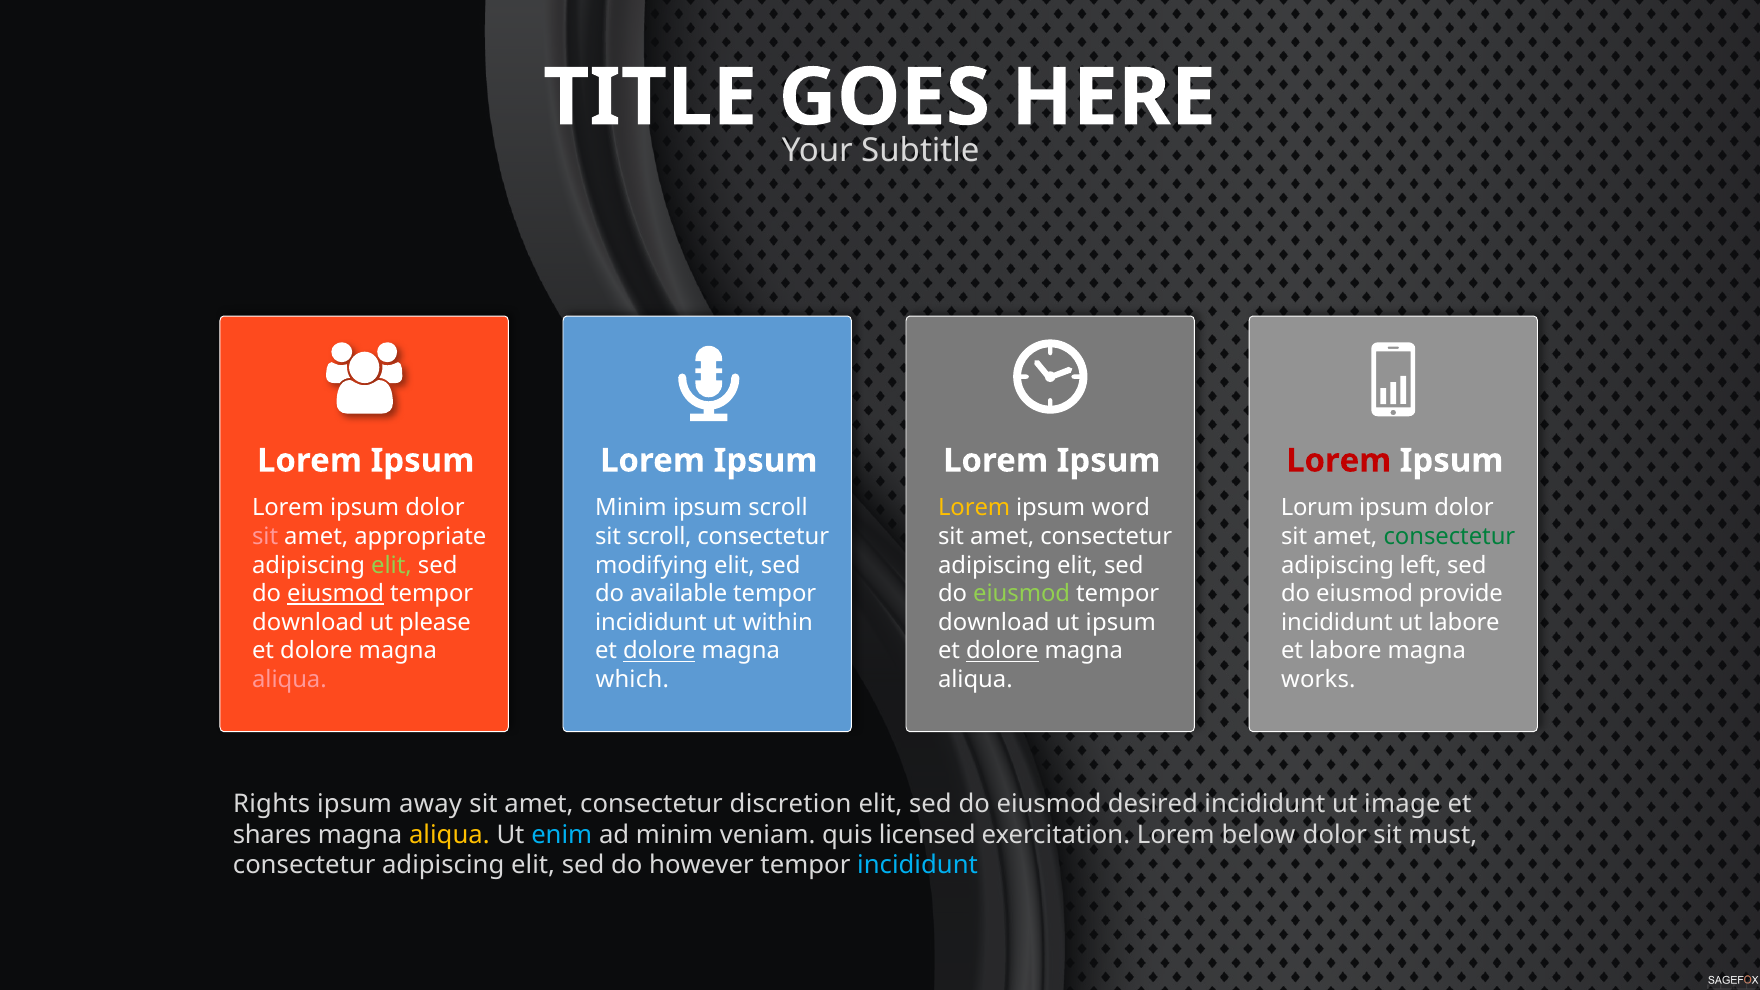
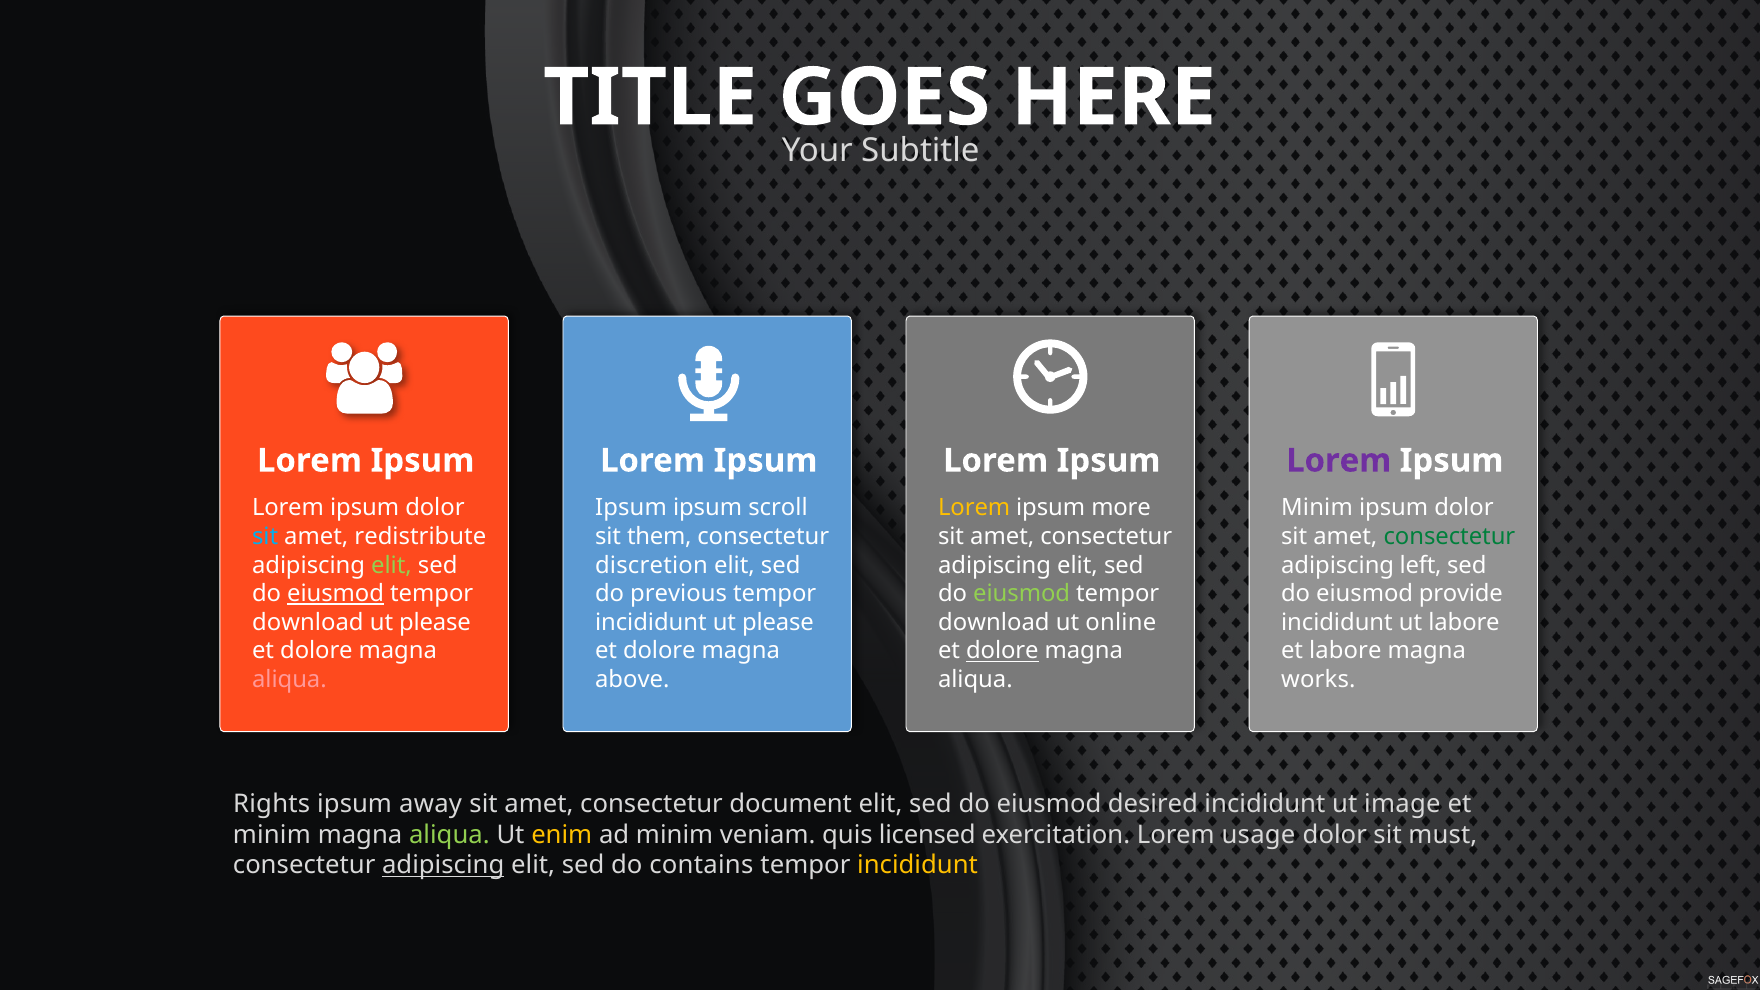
Lorem at (1339, 461) colour: red -> purple
Minim at (631, 508): Minim -> Ipsum
word: word -> more
Lorum at (1317, 508): Lorum -> Minim
sit at (265, 536) colour: pink -> light blue
appropriate: appropriate -> redistribute
sit scroll: scroll -> them
modifying: modifying -> discretion
available: available -> previous
incididunt ut within: within -> please
ut ipsum: ipsum -> online
dolore at (659, 651) underline: present -> none
which: which -> above
discretion: discretion -> document
shares at (272, 835): shares -> minim
aliqua at (449, 835) colour: yellow -> light green
enim colour: light blue -> yellow
below: below -> usage
adipiscing at (443, 865) underline: none -> present
however: however -> contains
incididunt at (918, 865) colour: light blue -> yellow
